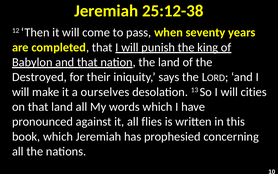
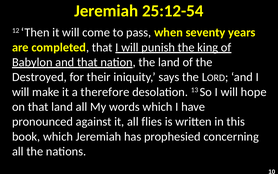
25:12-38: 25:12-38 -> 25:12-54
ourselves: ourselves -> therefore
cities: cities -> hope
